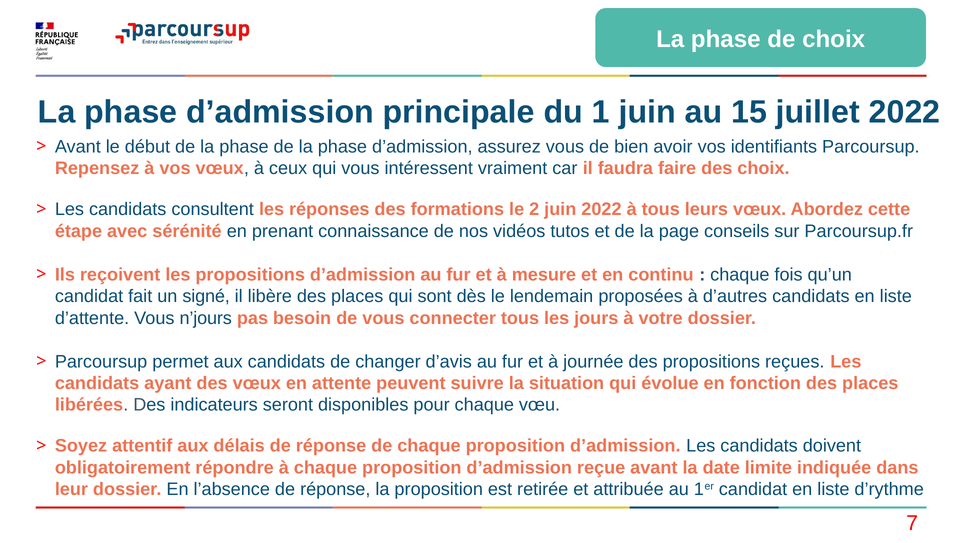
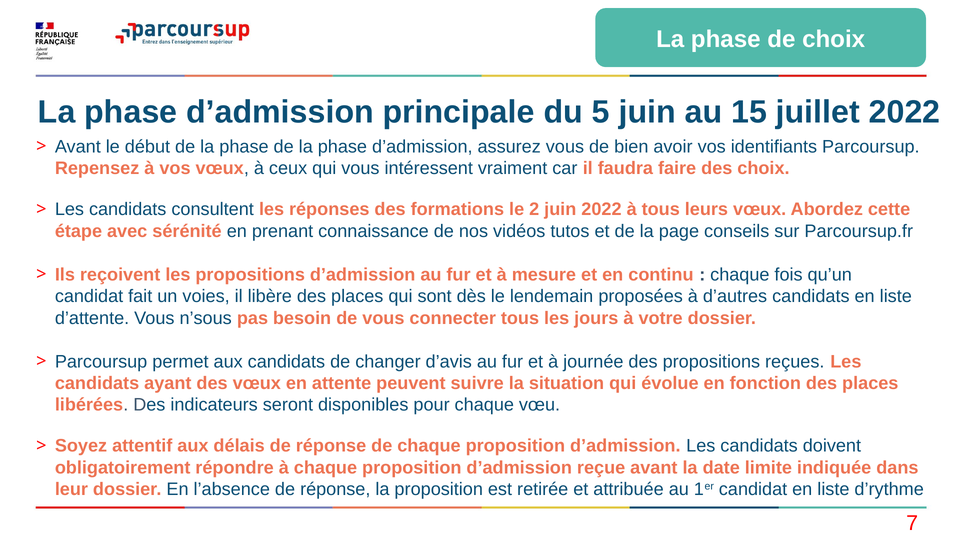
1: 1 -> 5
signé: signé -> voies
n’jours: n’jours -> n’sous
